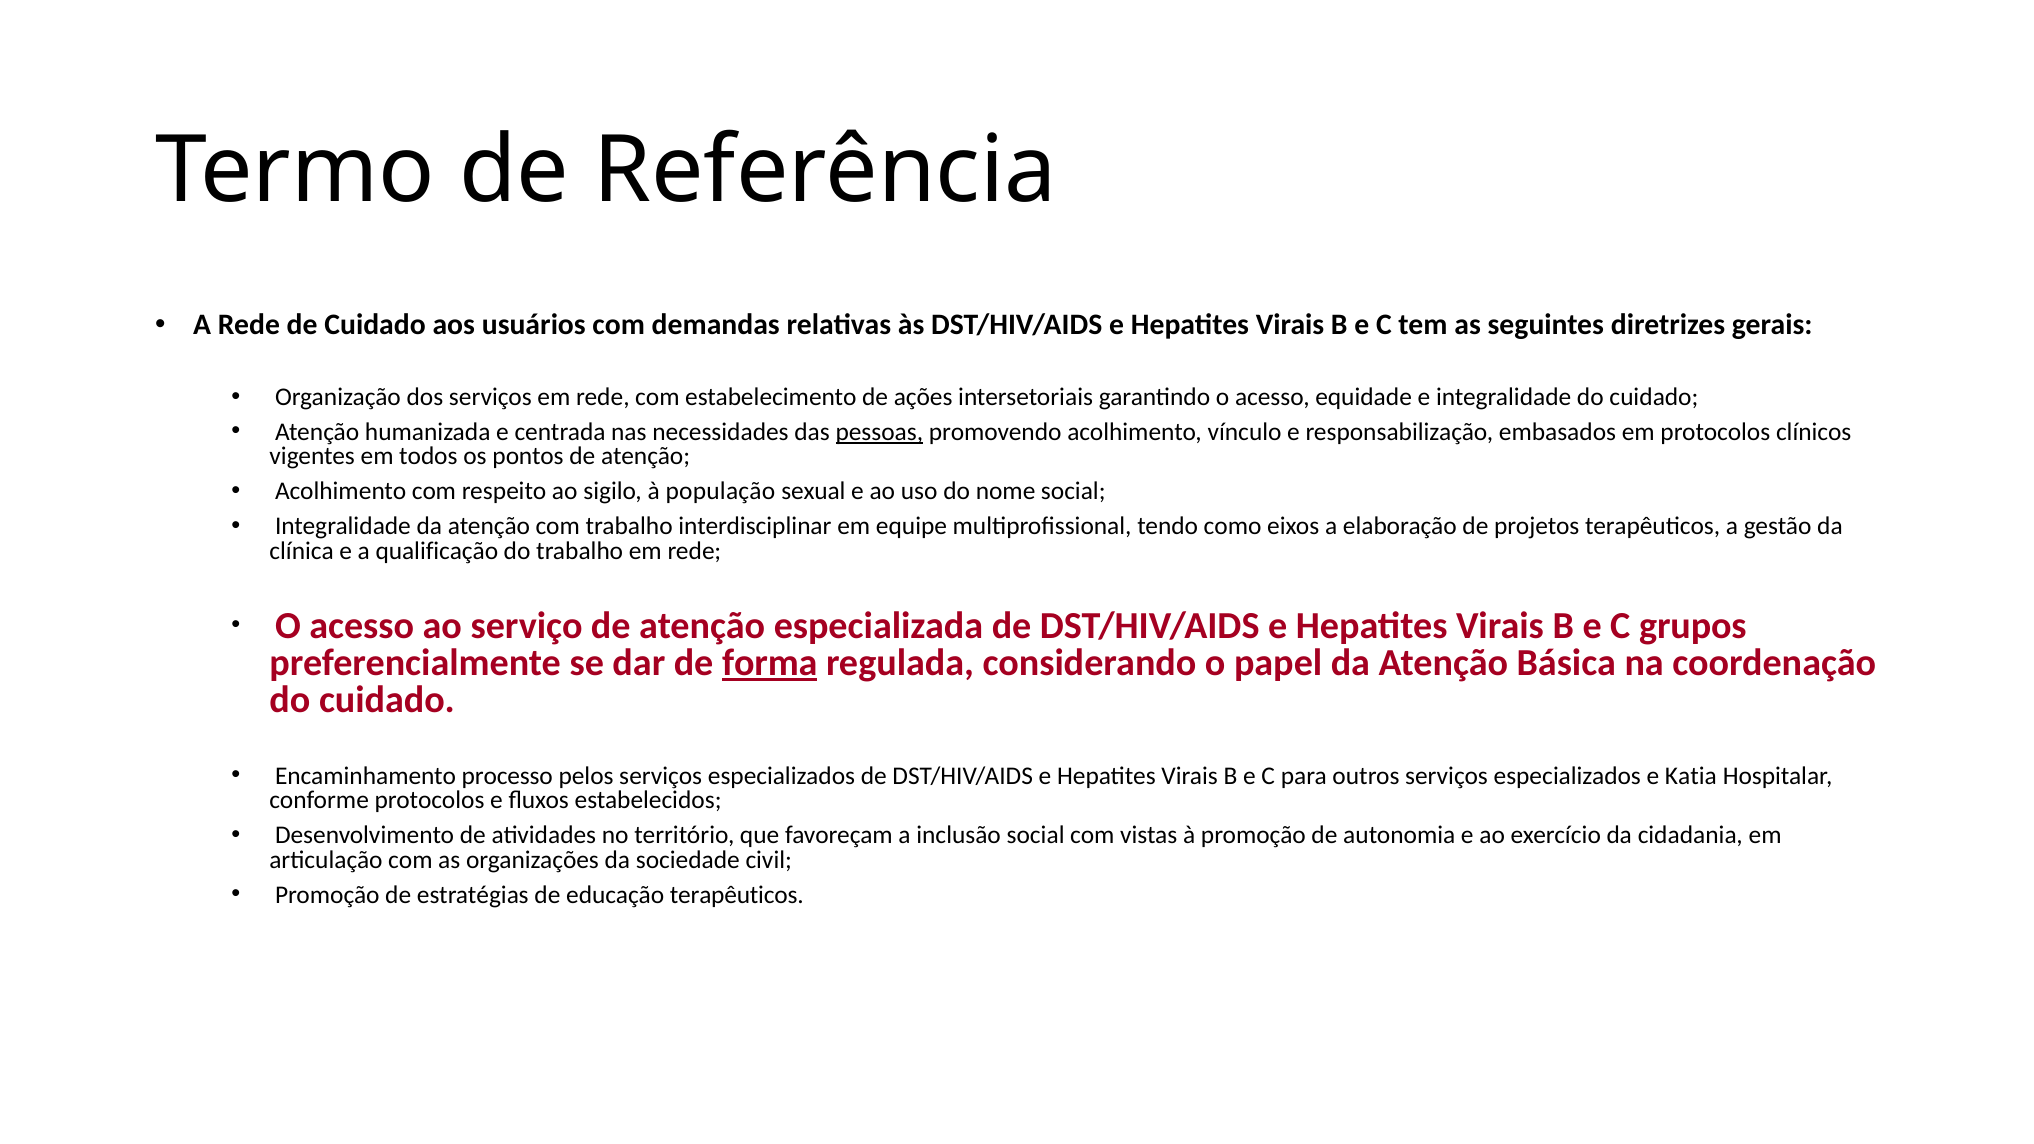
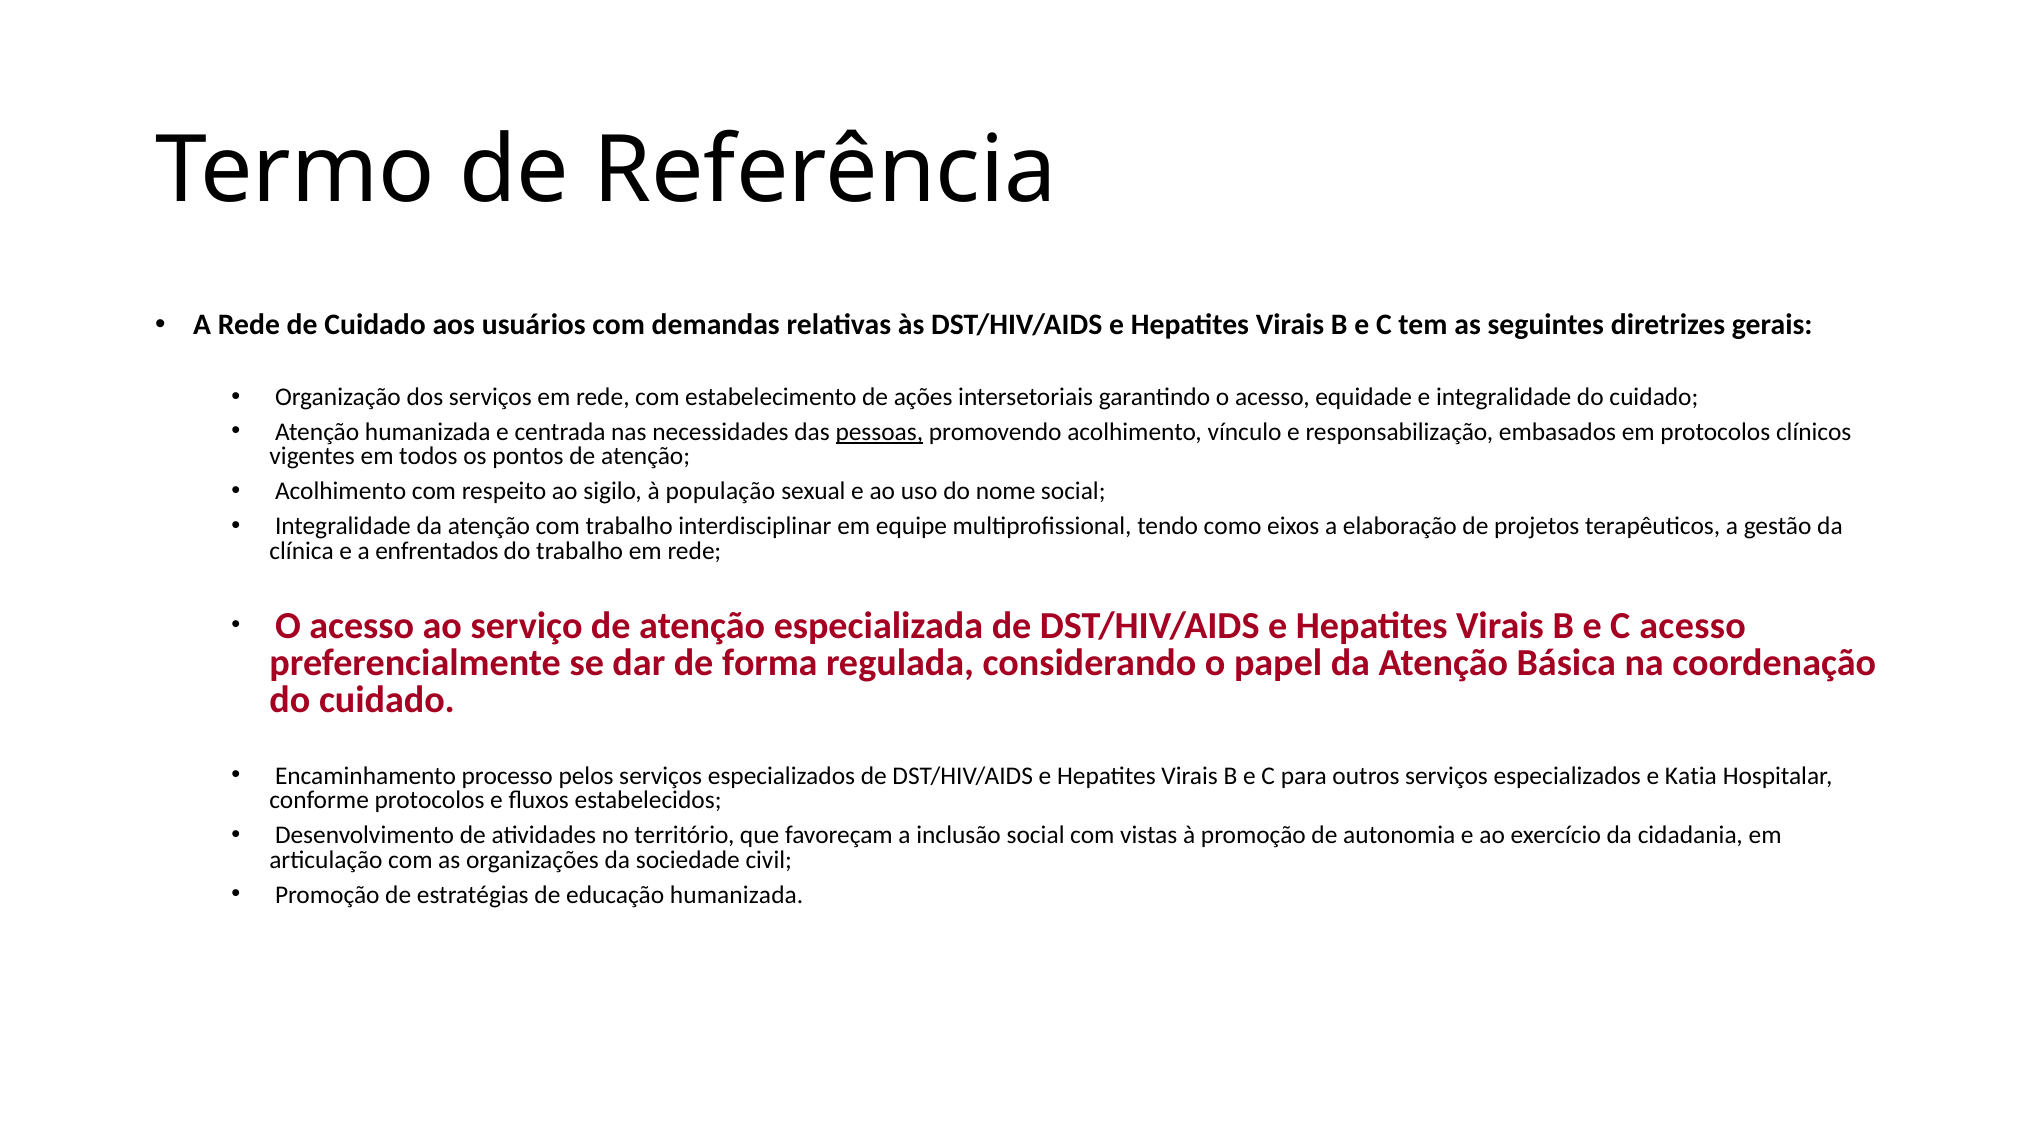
qualificação: qualificação -> enfrentados
C grupos: grupos -> acesso
forma underline: present -> none
educação terapêuticos: terapêuticos -> humanizada
